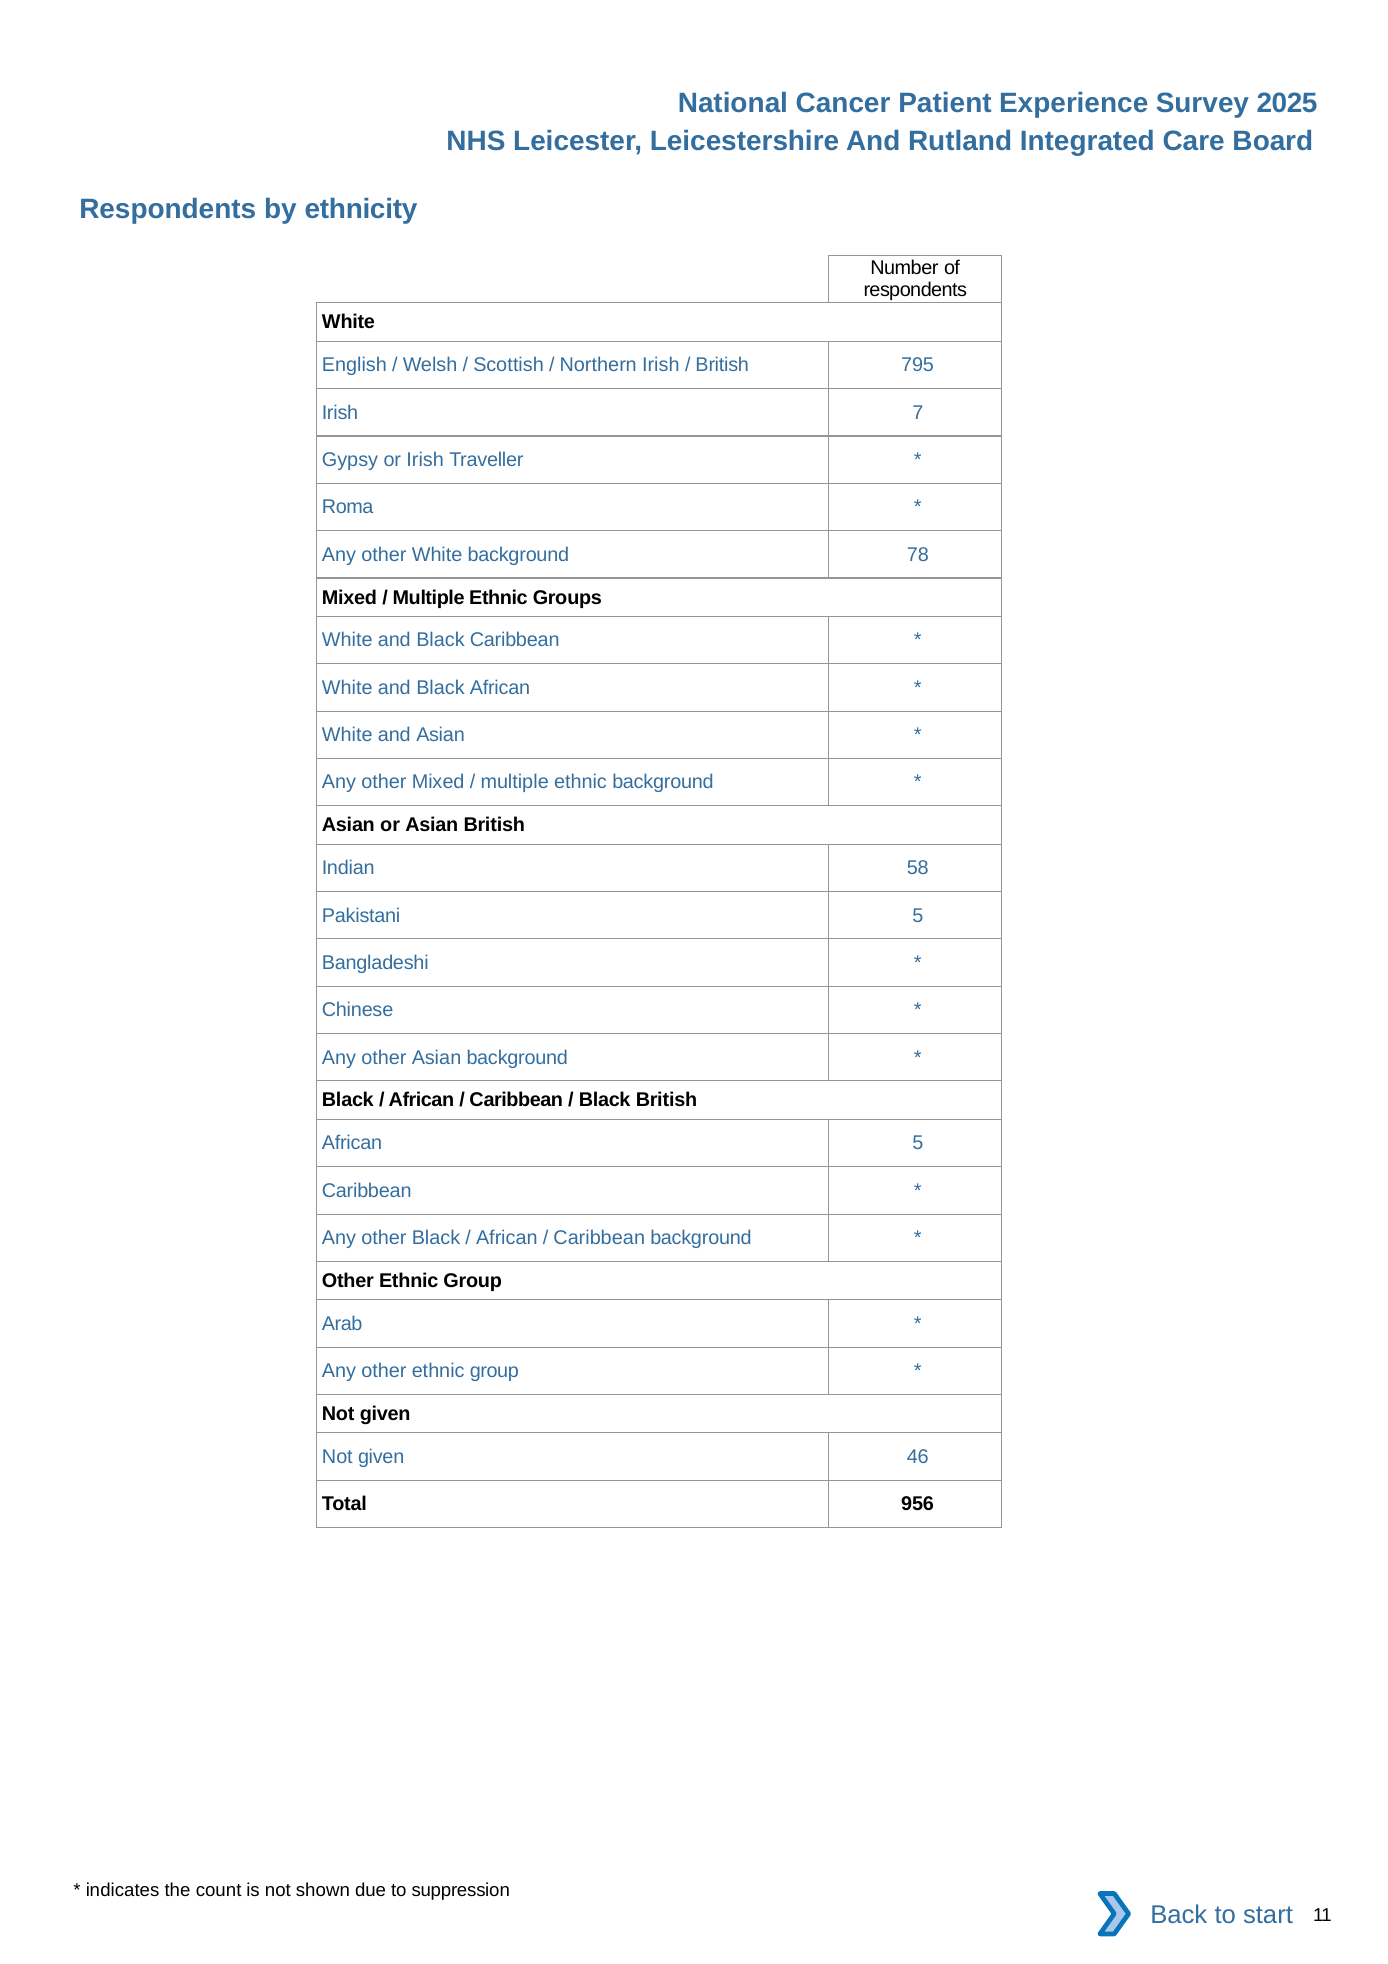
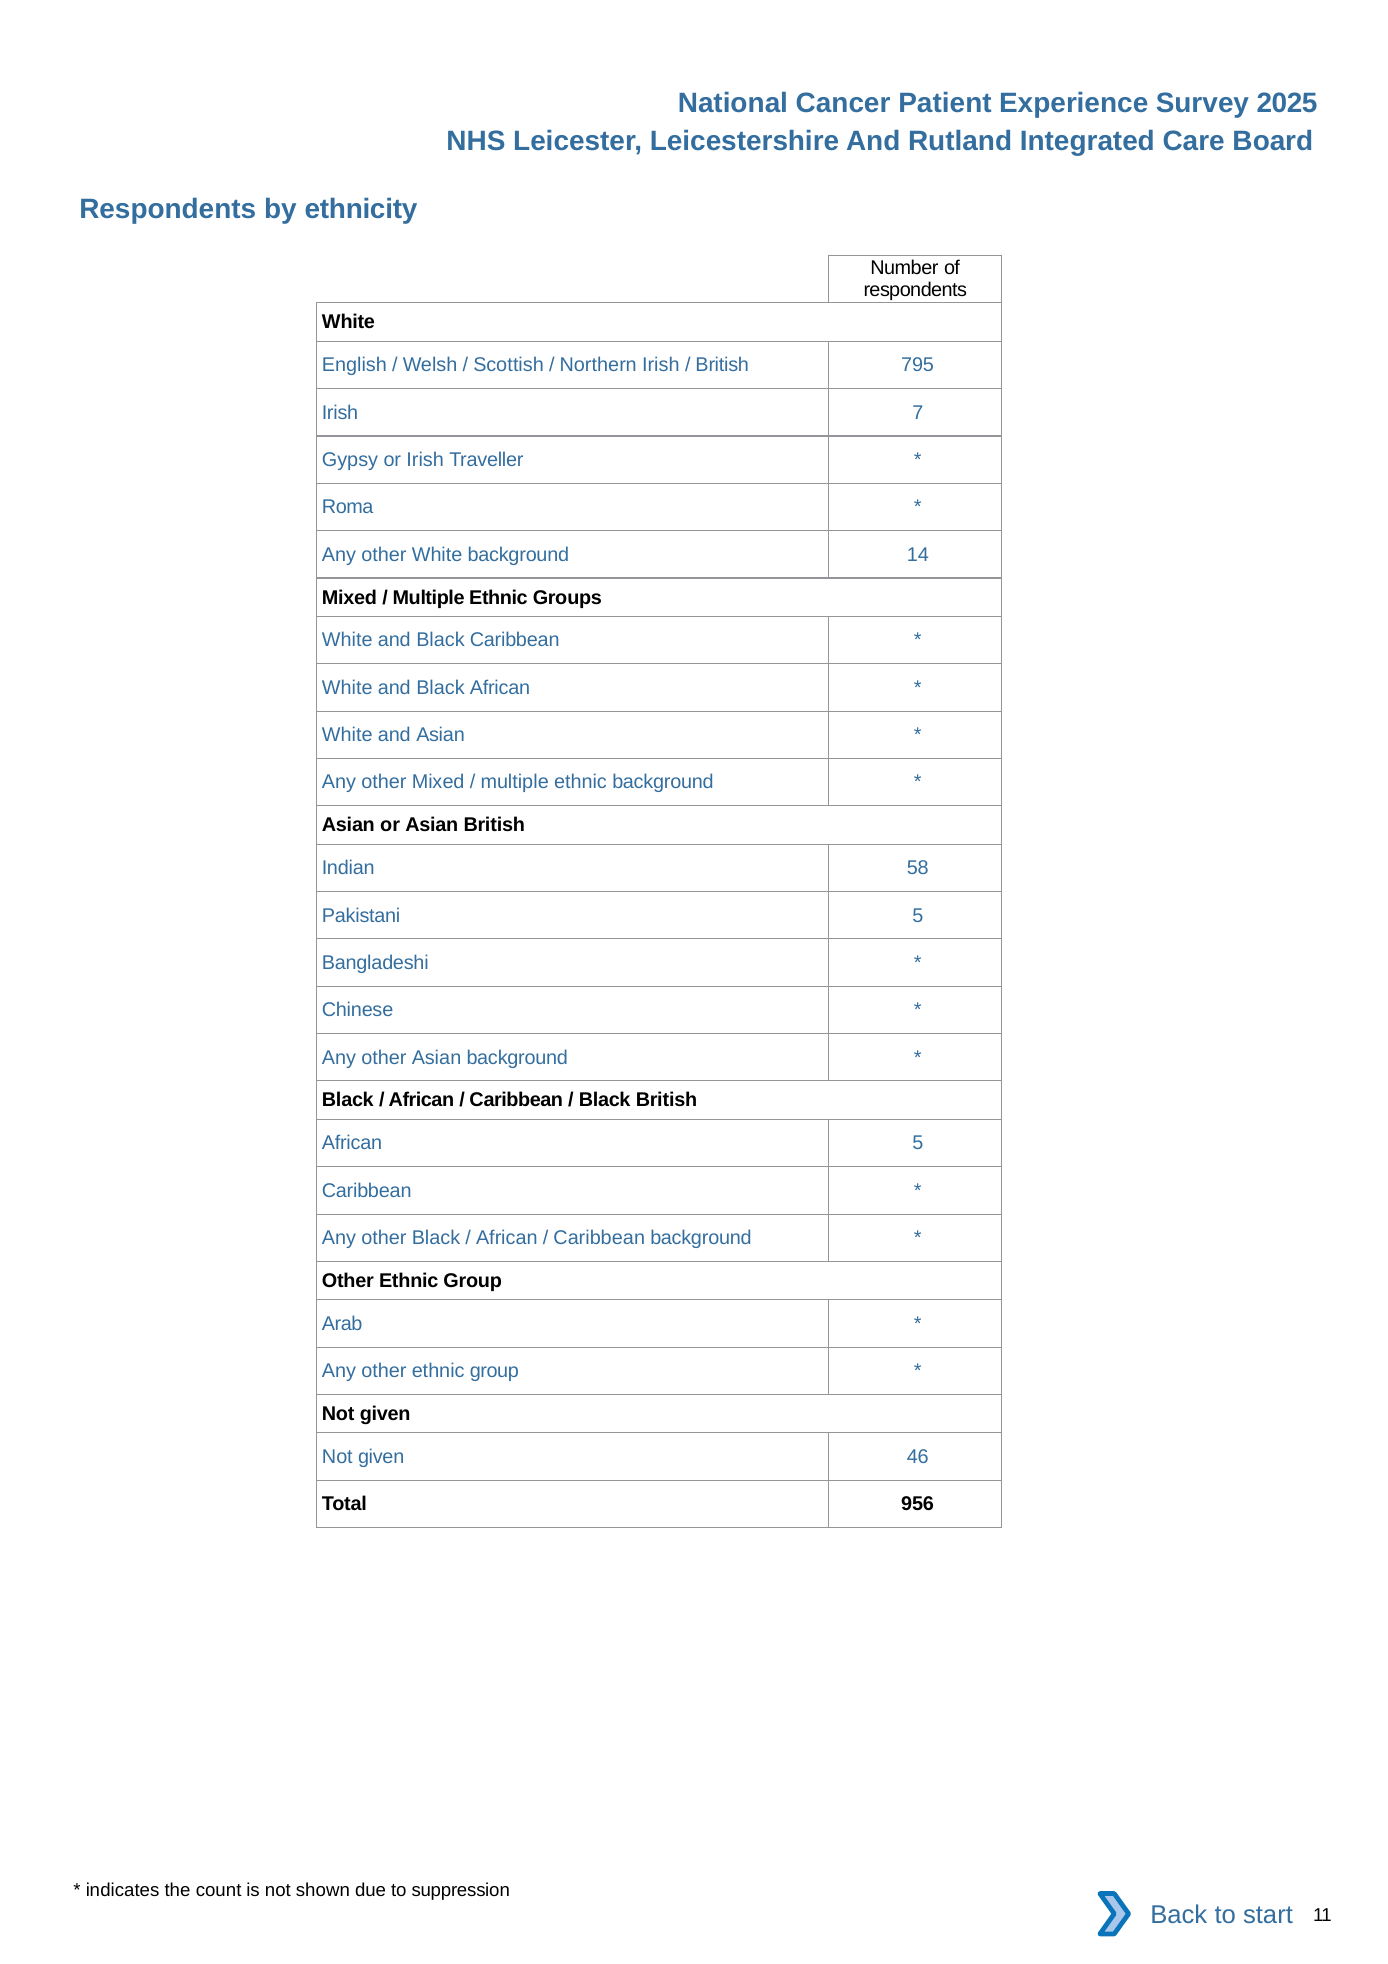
78: 78 -> 14
